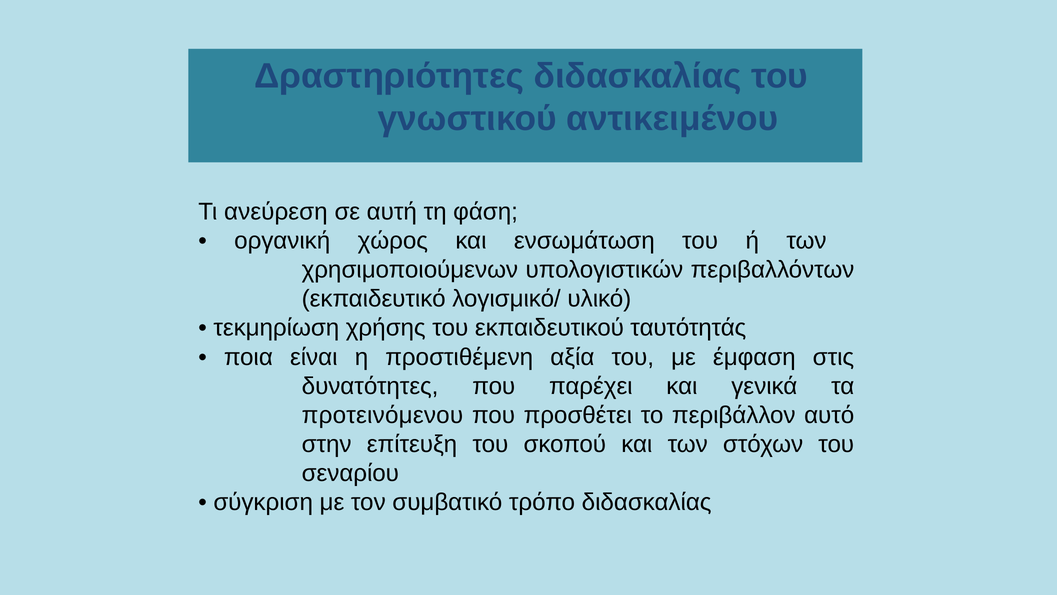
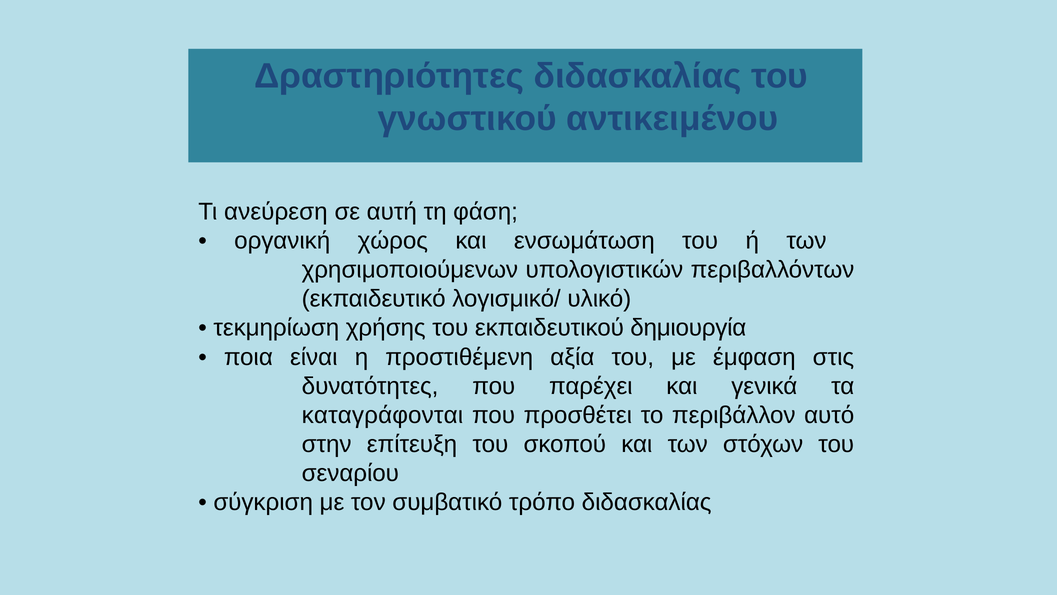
ταυτότητάς: ταυτότητάς -> δημιουργία
προτεινόμενου: προτεινόμενου -> καταγράφονται
